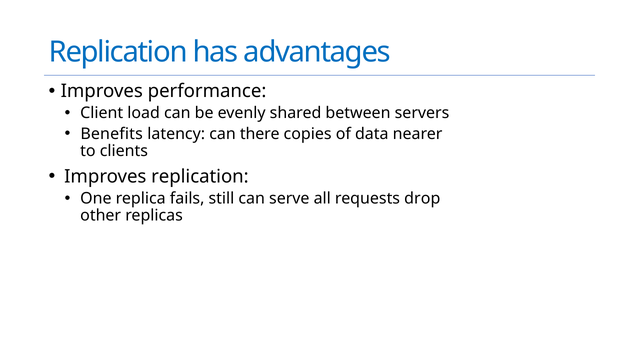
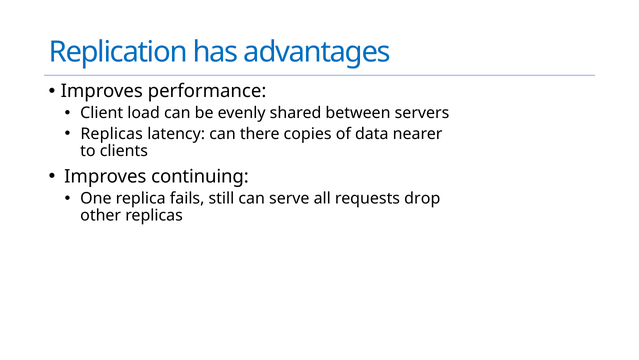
Benefits at (112, 134): Benefits -> Replicas
Improves replication: replication -> continuing
